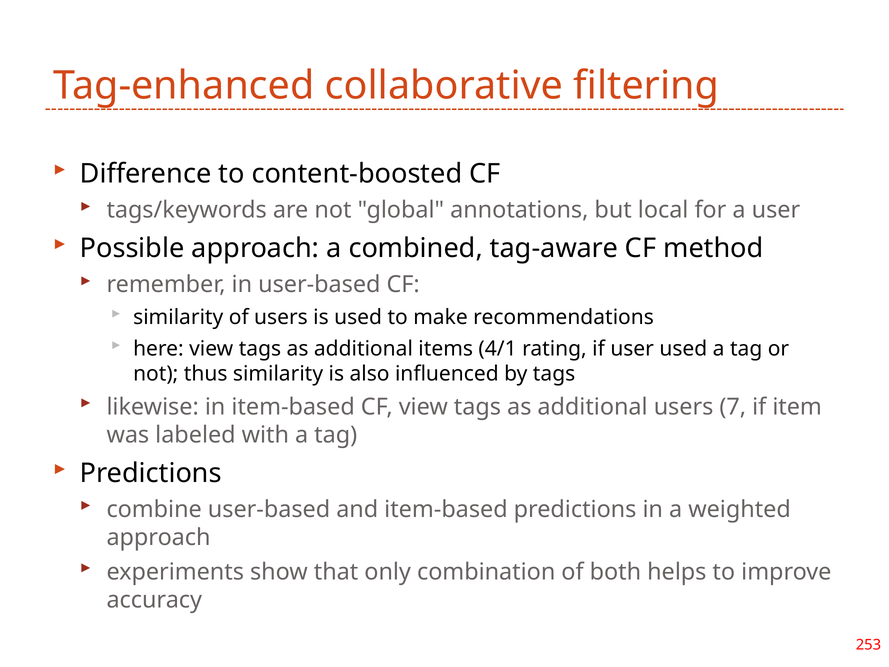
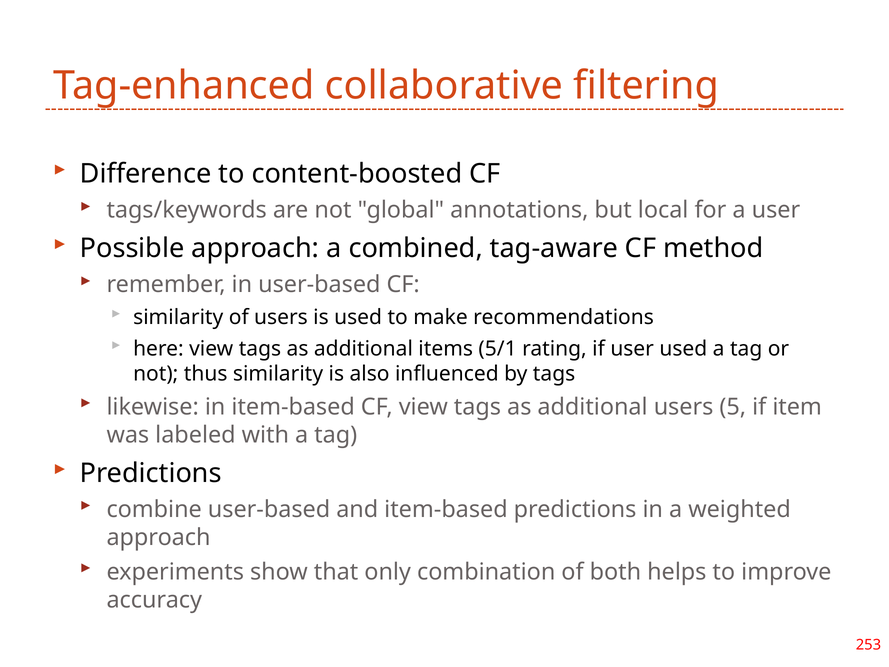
4/1: 4/1 -> 5/1
7: 7 -> 5
